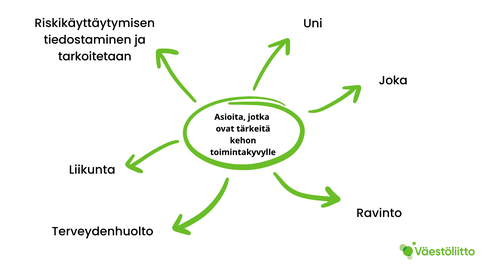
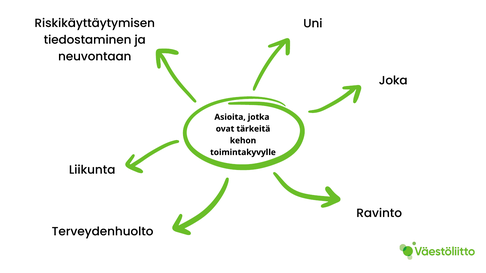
tarkoitetaan: tarkoitetaan -> neuvontaan
